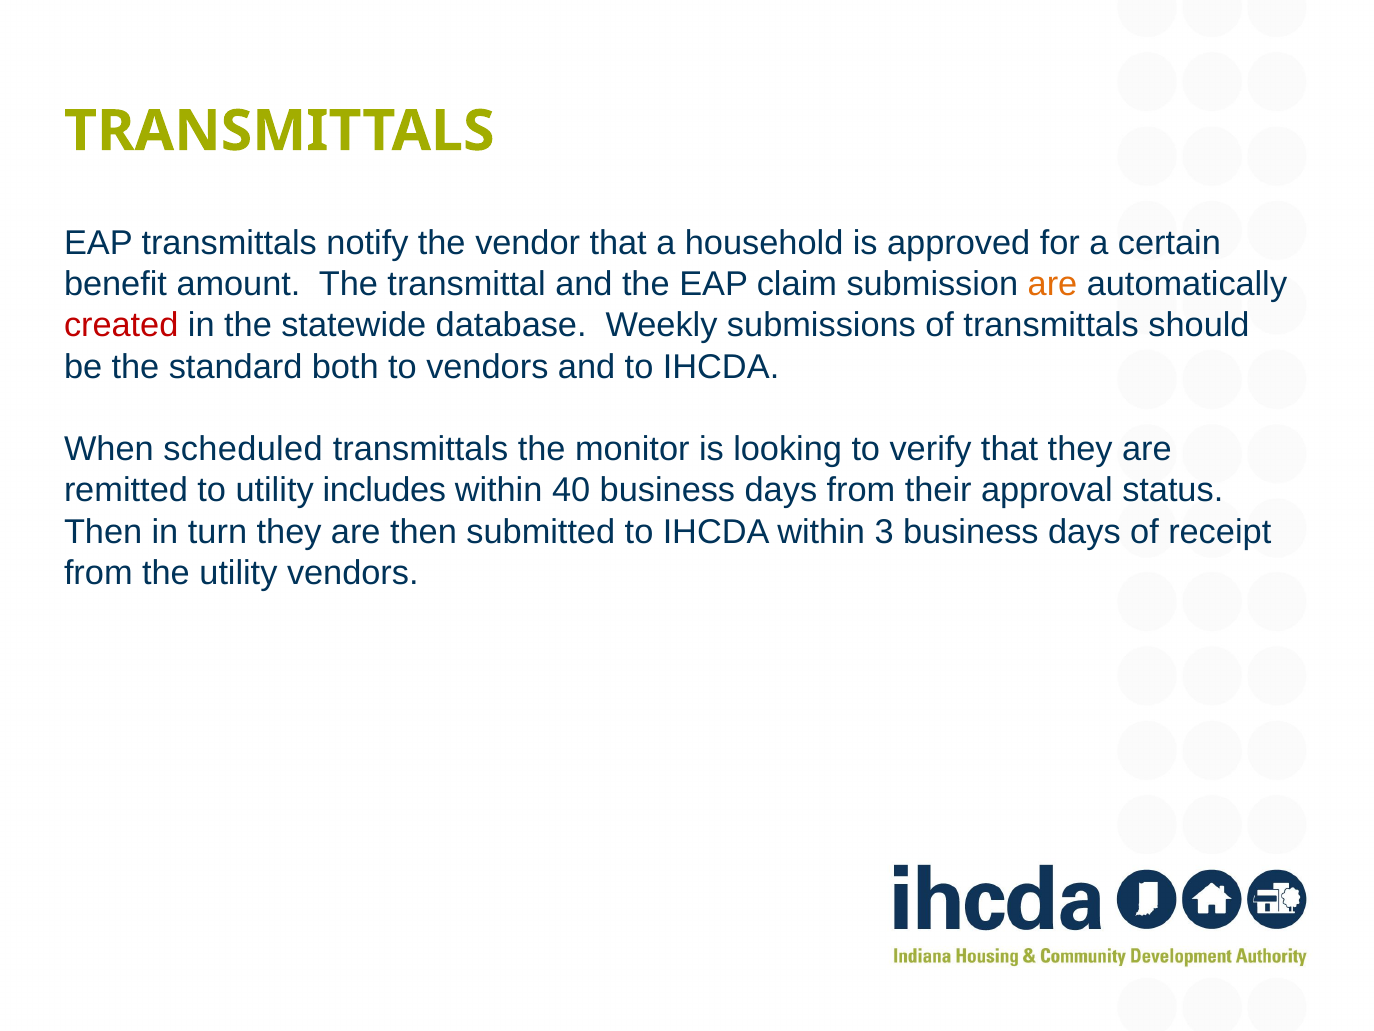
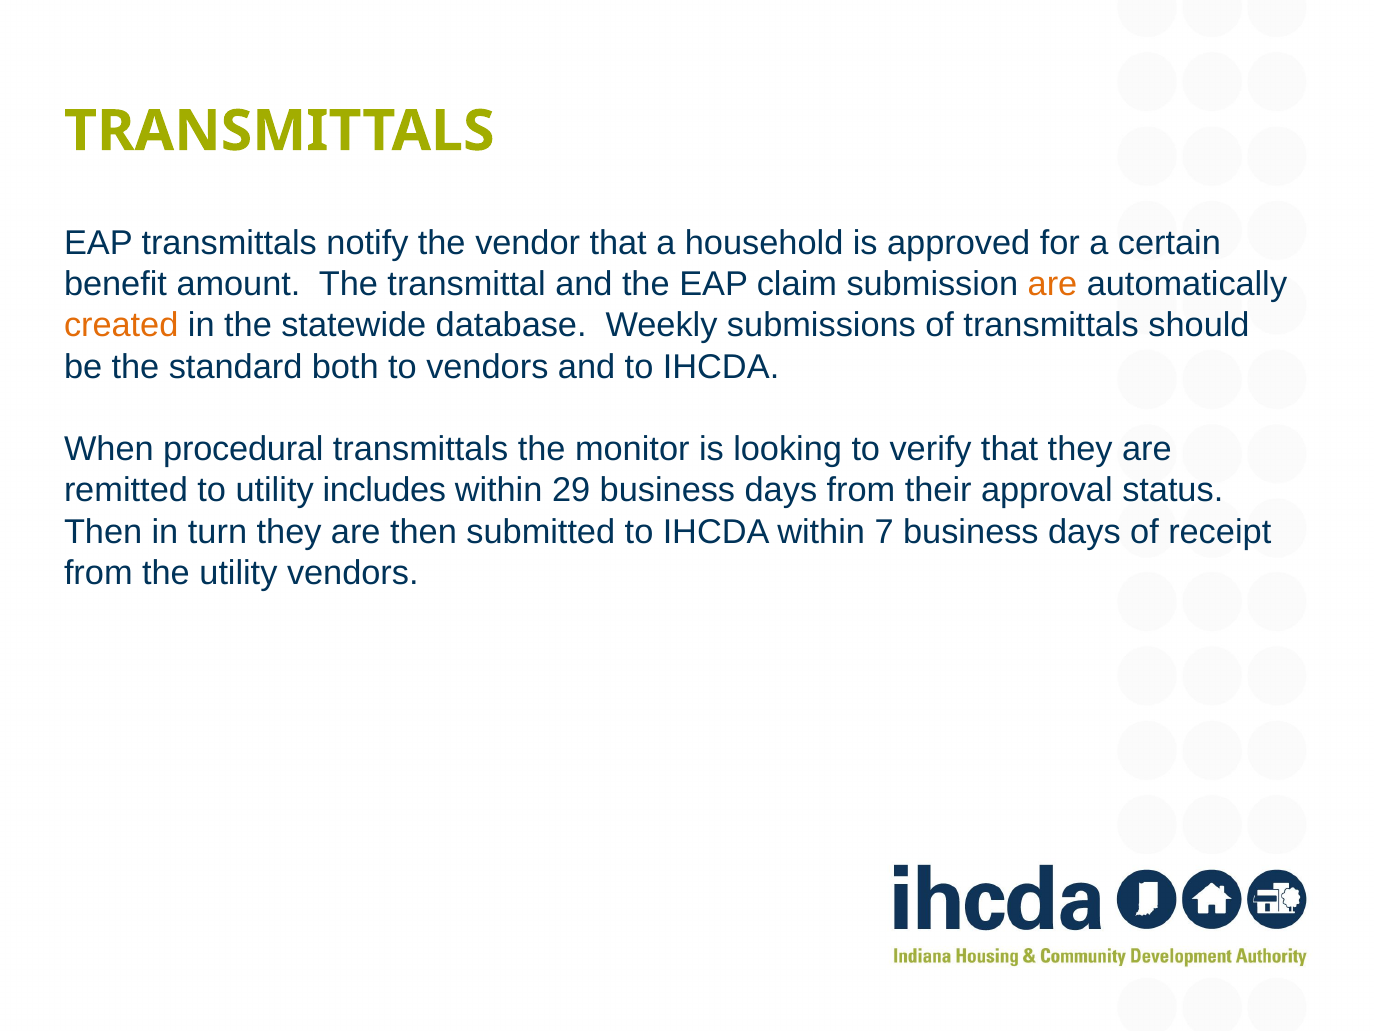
created colour: red -> orange
scheduled: scheduled -> procedural
40: 40 -> 29
3: 3 -> 7
